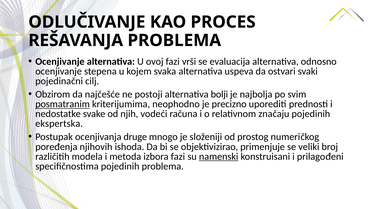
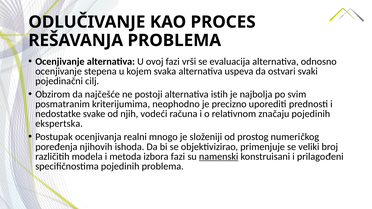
bolji: bolji -> istih
posmatranim underline: present -> none
druge: druge -> realni
